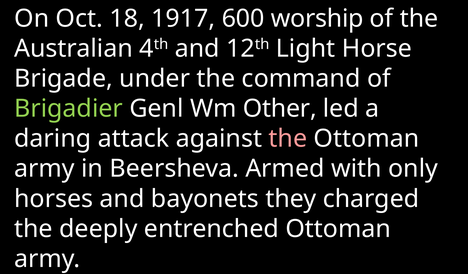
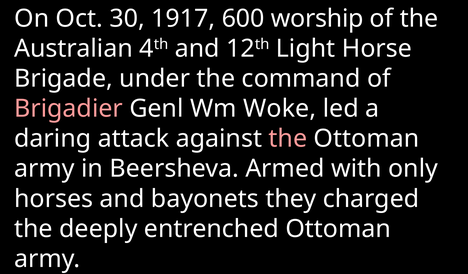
18: 18 -> 30
Brigadier colour: light green -> pink
Other: Other -> Woke
